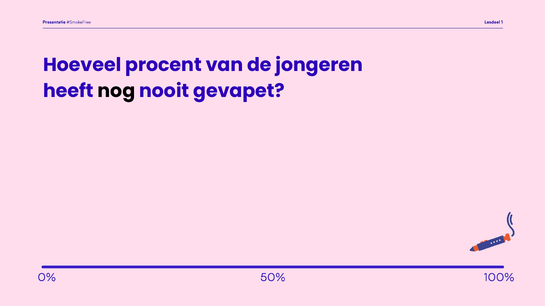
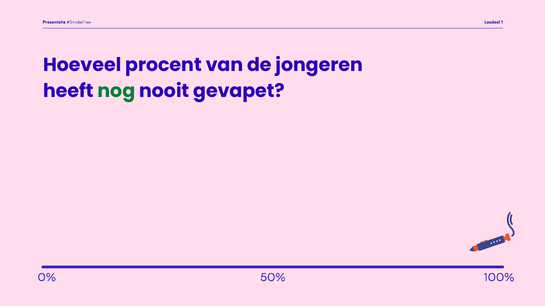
nog colour: black -> green
